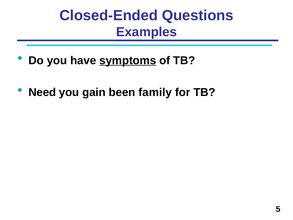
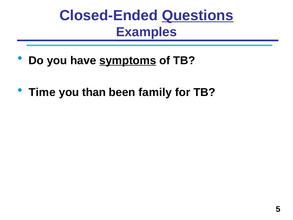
Questions underline: none -> present
Need: Need -> Time
gain: gain -> than
